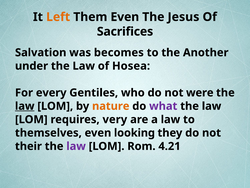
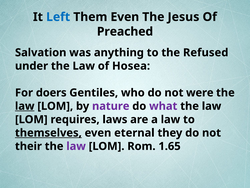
Left colour: orange -> blue
Sacrifices: Sacrifices -> Preached
becomes: becomes -> anything
Another: Another -> Refused
every: every -> doers
nature colour: orange -> purple
very: very -> laws
themselves underline: none -> present
looking: looking -> eternal
4.21: 4.21 -> 1.65
